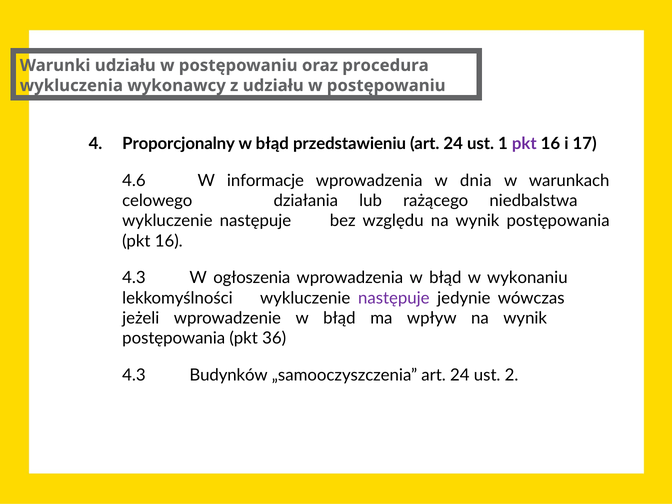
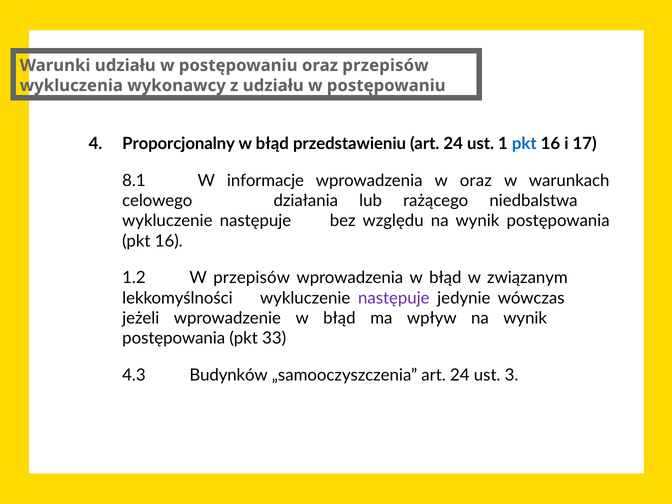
oraz procedura: procedura -> przepisów
pkt at (524, 144) colour: purple -> blue
4.6: 4.6 -> 8.1
w dnia: dnia -> oraz
4.3 at (134, 278): 4.3 -> 1.2
W ogłoszenia: ogłoszenia -> przepisów
wykonaniu: wykonaniu -> związanym
36: 36 -> 33
2: 2 -> 3
